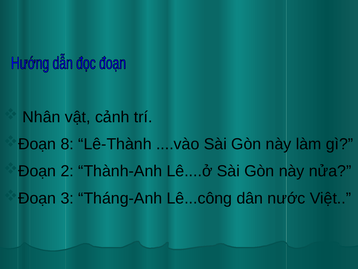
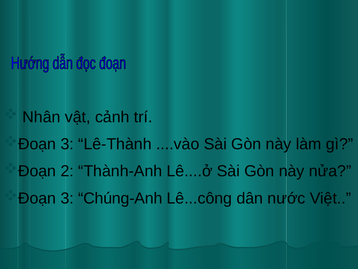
8 at (67, 144): 8 -> 3
Tháng-Anh: Tháng-Anh -> Chúng-Anh
